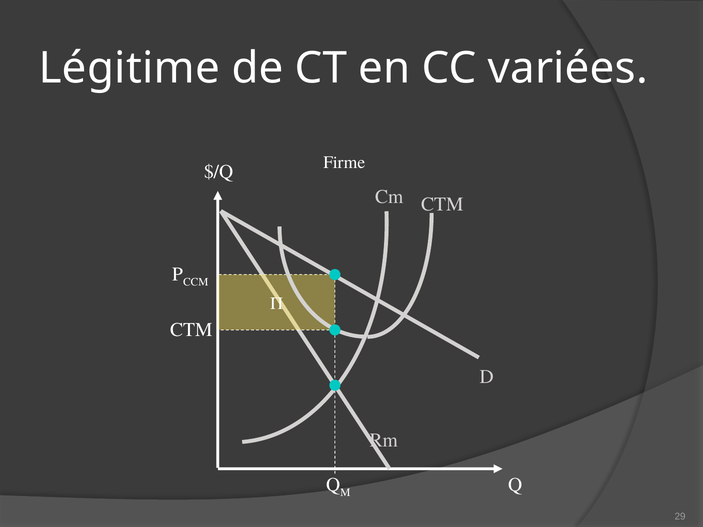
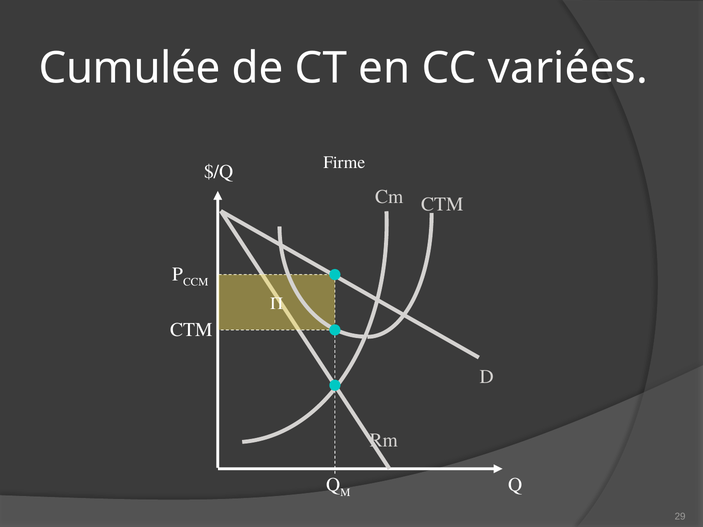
Légitime: Légitime -> Cumulée
